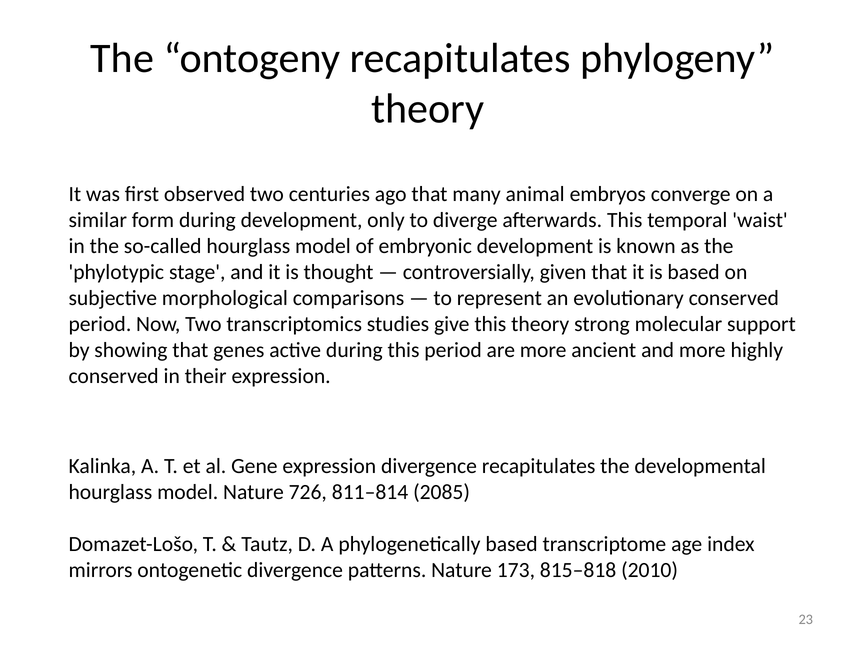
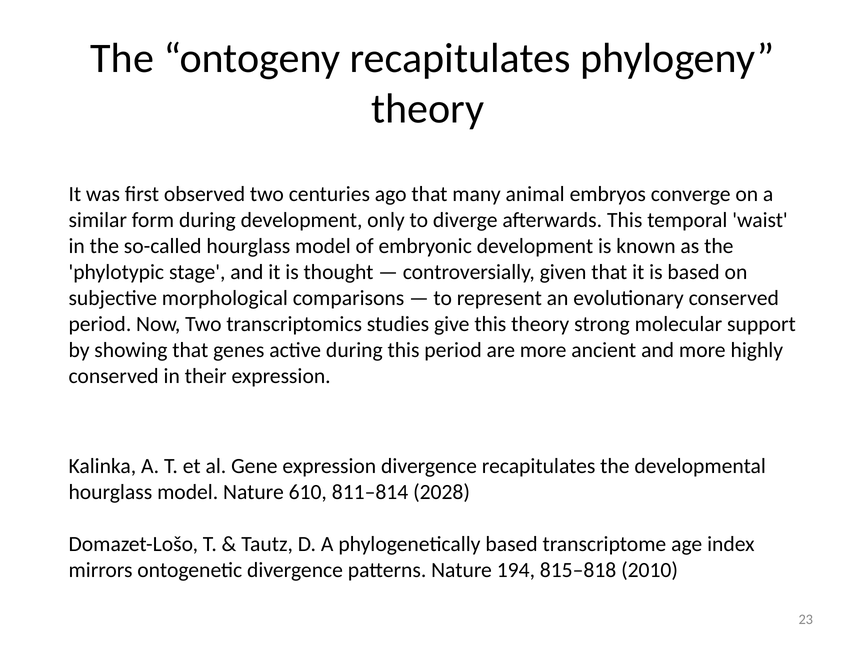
726: 726 -> 610
2085: 2085 -> 2028
173: 173 -> 194
